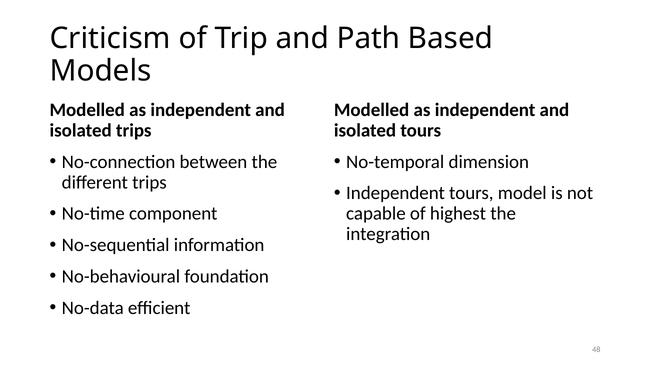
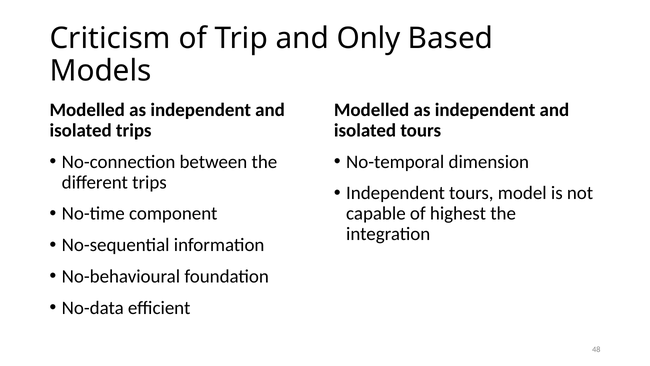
Path: Path -> Only
